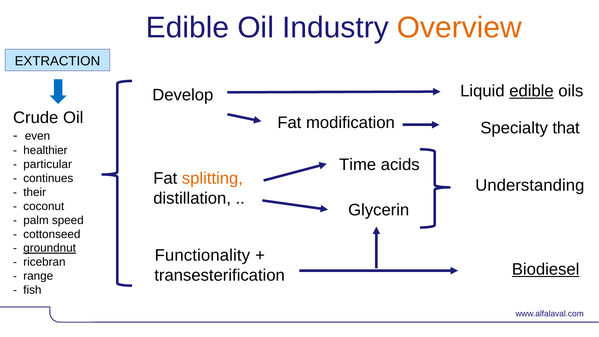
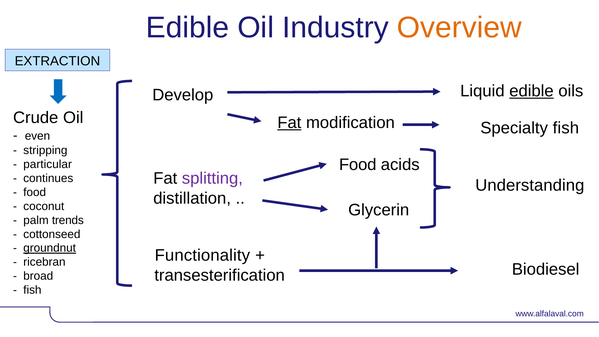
Fat at (289, 123) underline: none -> present
Specialty that: that -> fish
healthier: healthier -> stripping
Time at (358, 165): Time -> Food
splitting colour: orange -> purple
their at (35, 192): their -> food
speed: speed -> trends
Biodiesel underline: present -> none
range: range -> broad
